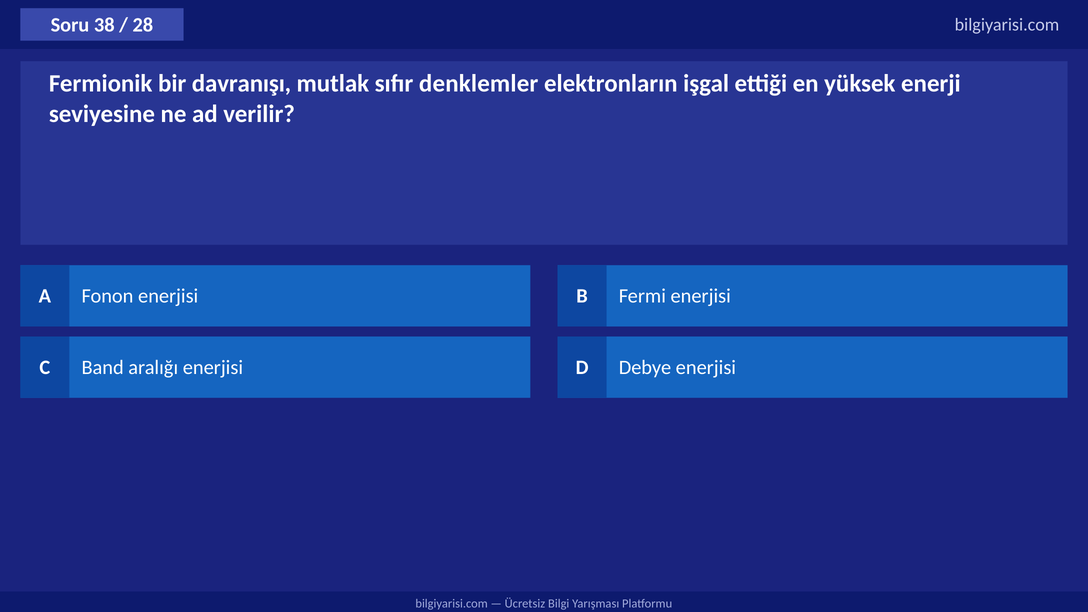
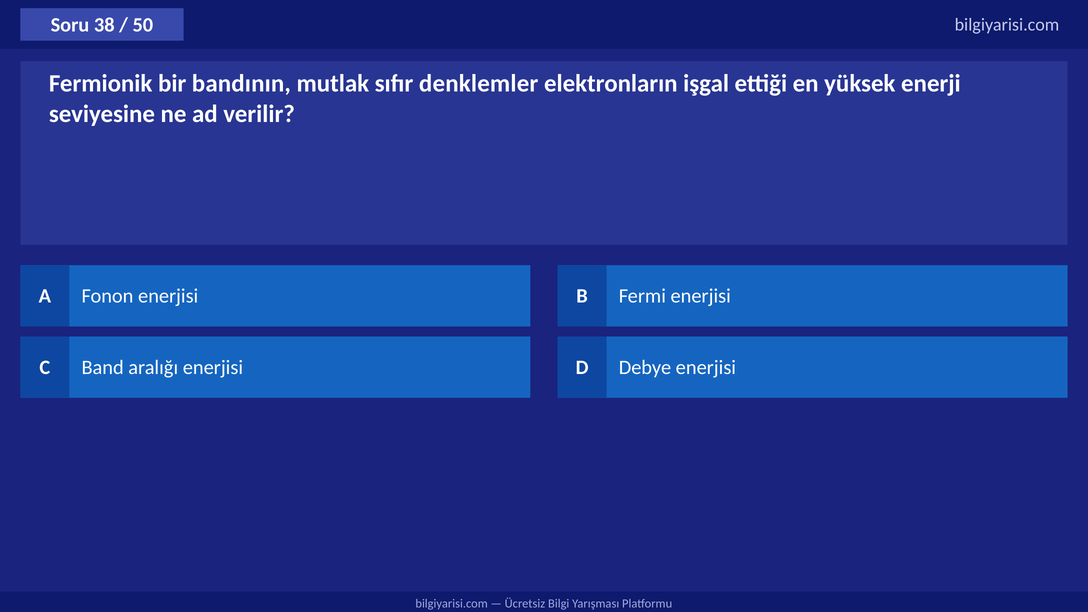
28: 28 -> 50
davranışı: davranışı -> bandının
